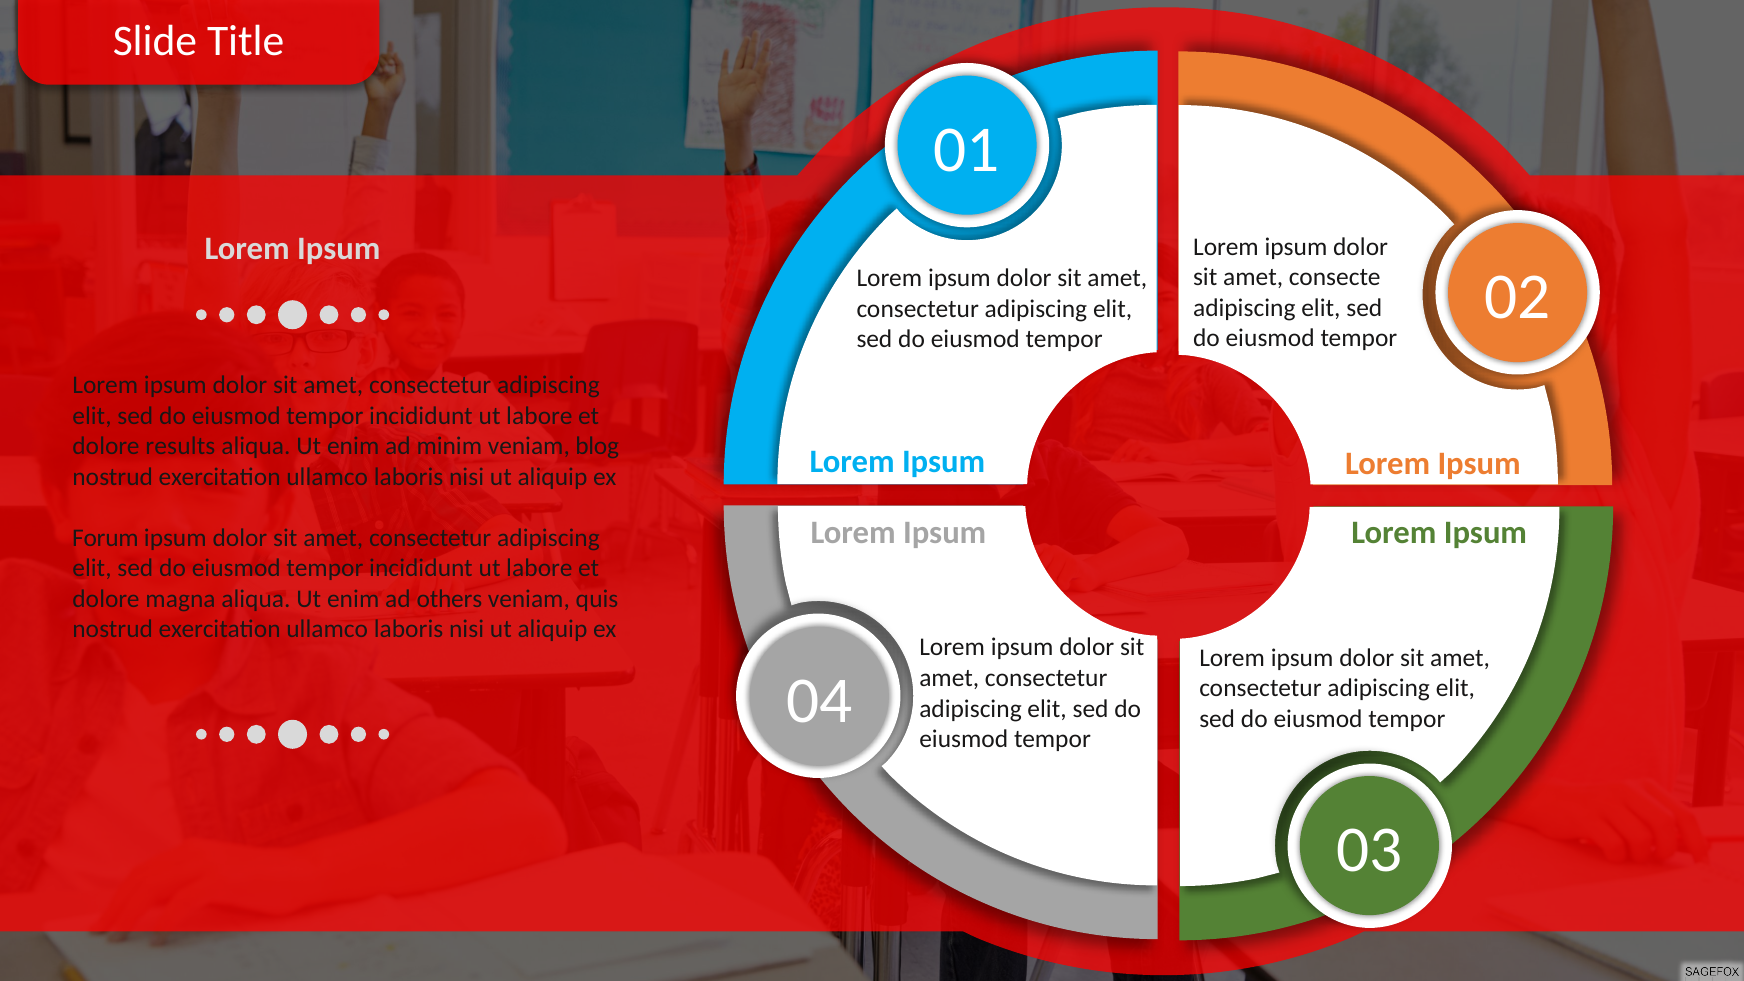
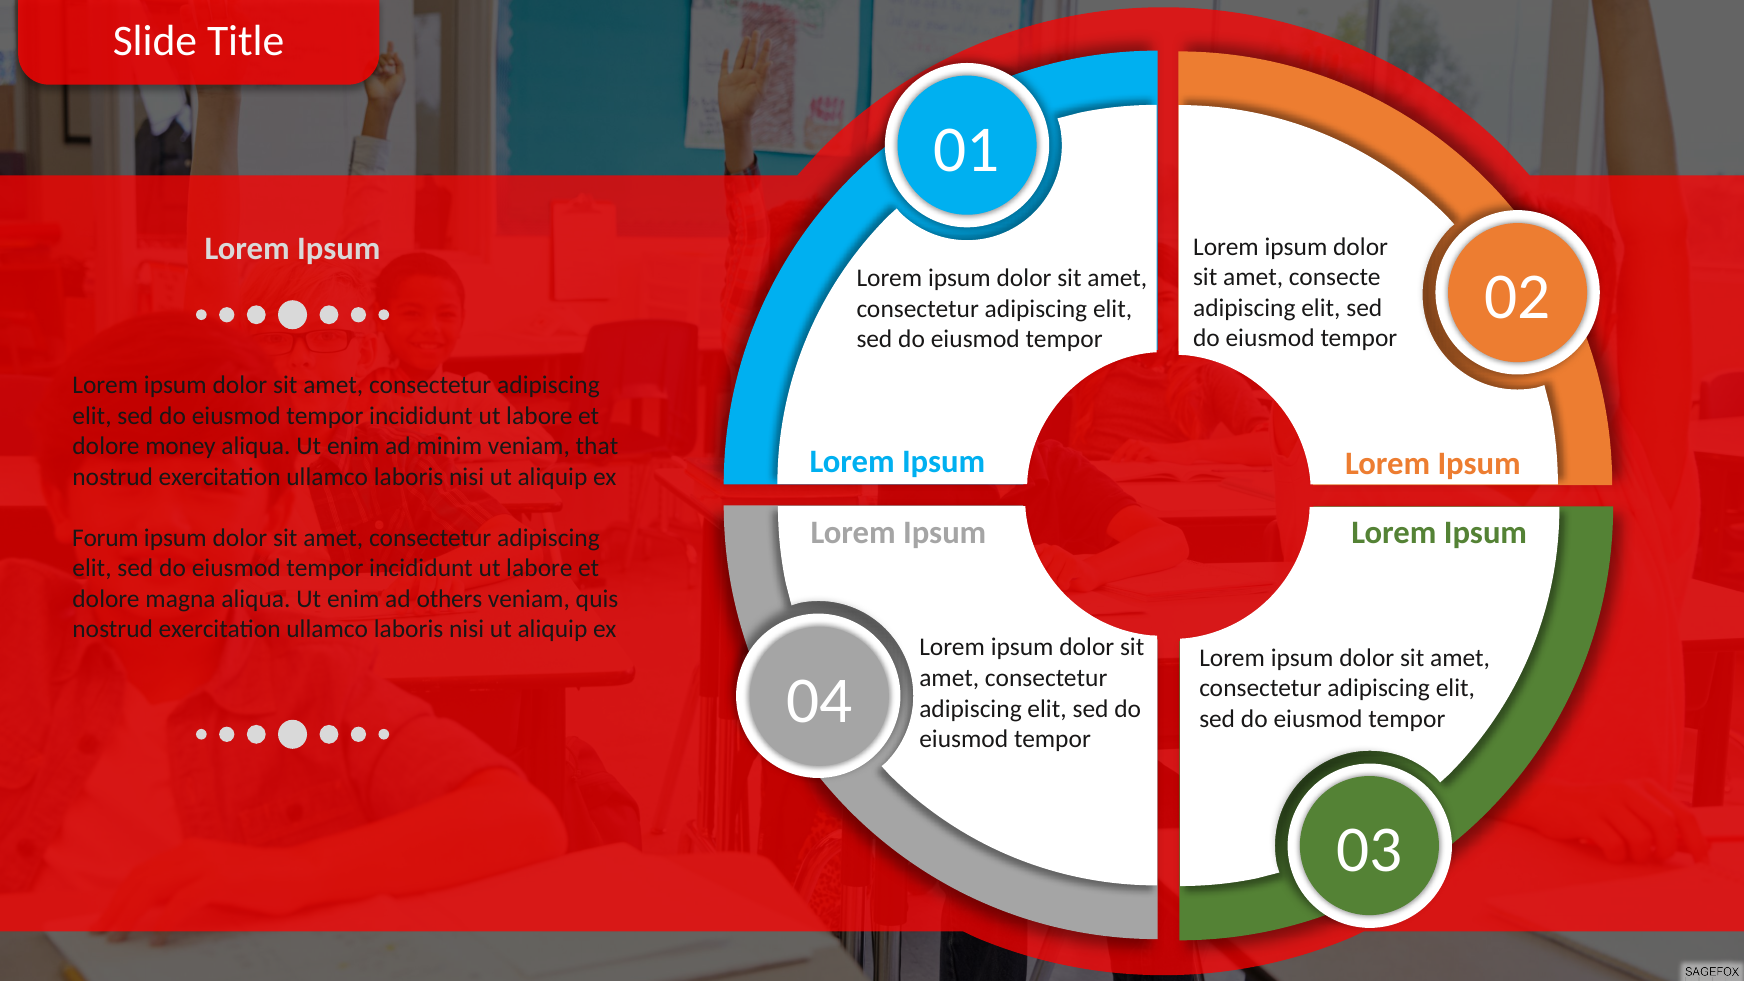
results: results -> money
blog: blog -> that
